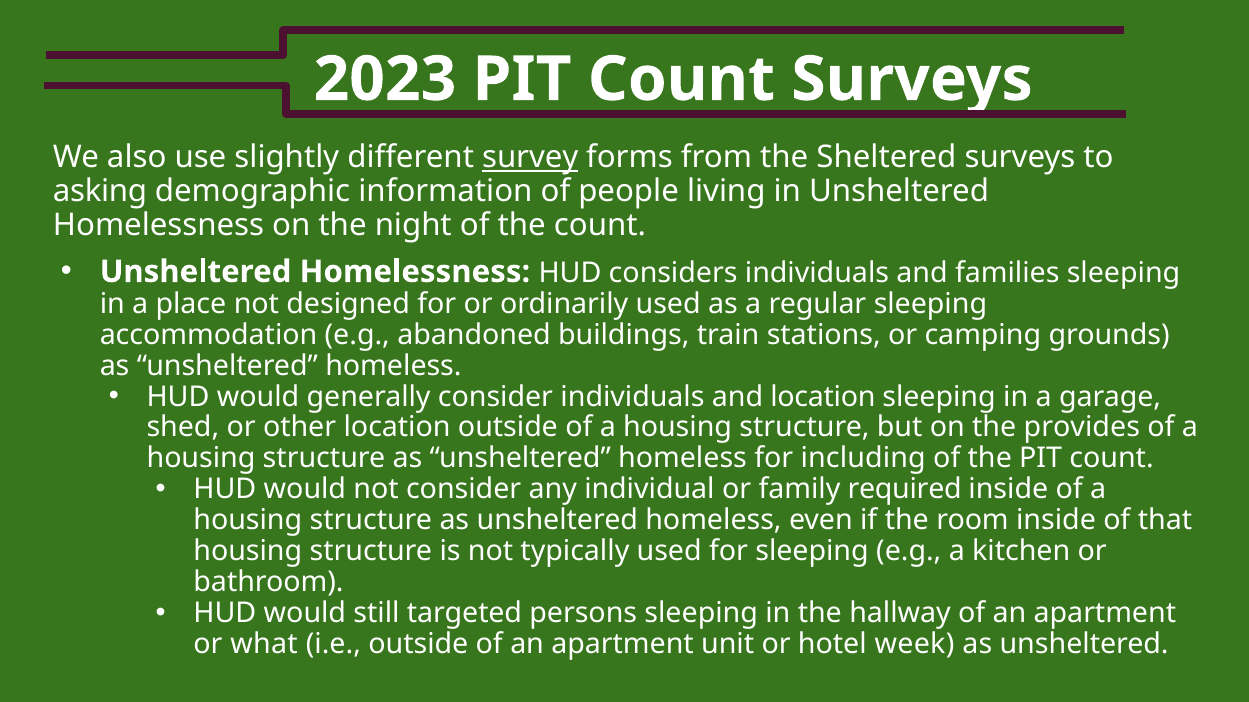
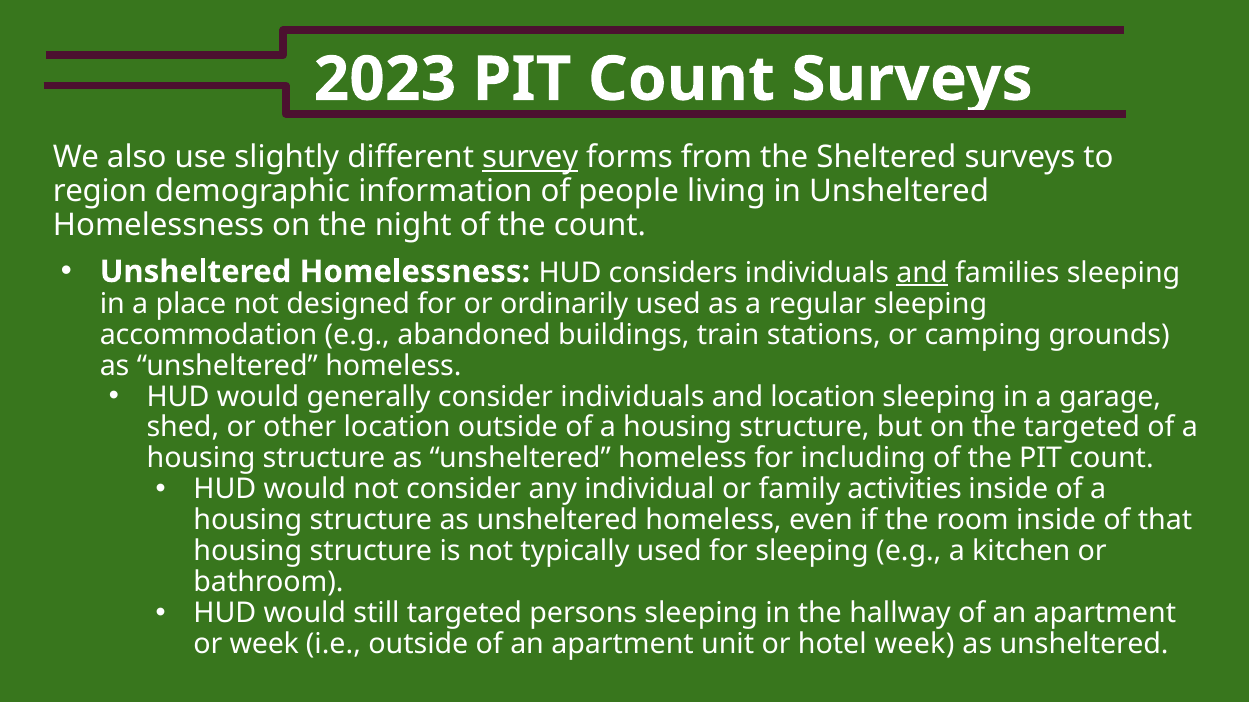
asking: asking -> region
and at (922, 273) underline: none -> present
the provides: provides -> targeted
required: required -> activities
or what: what -> week
